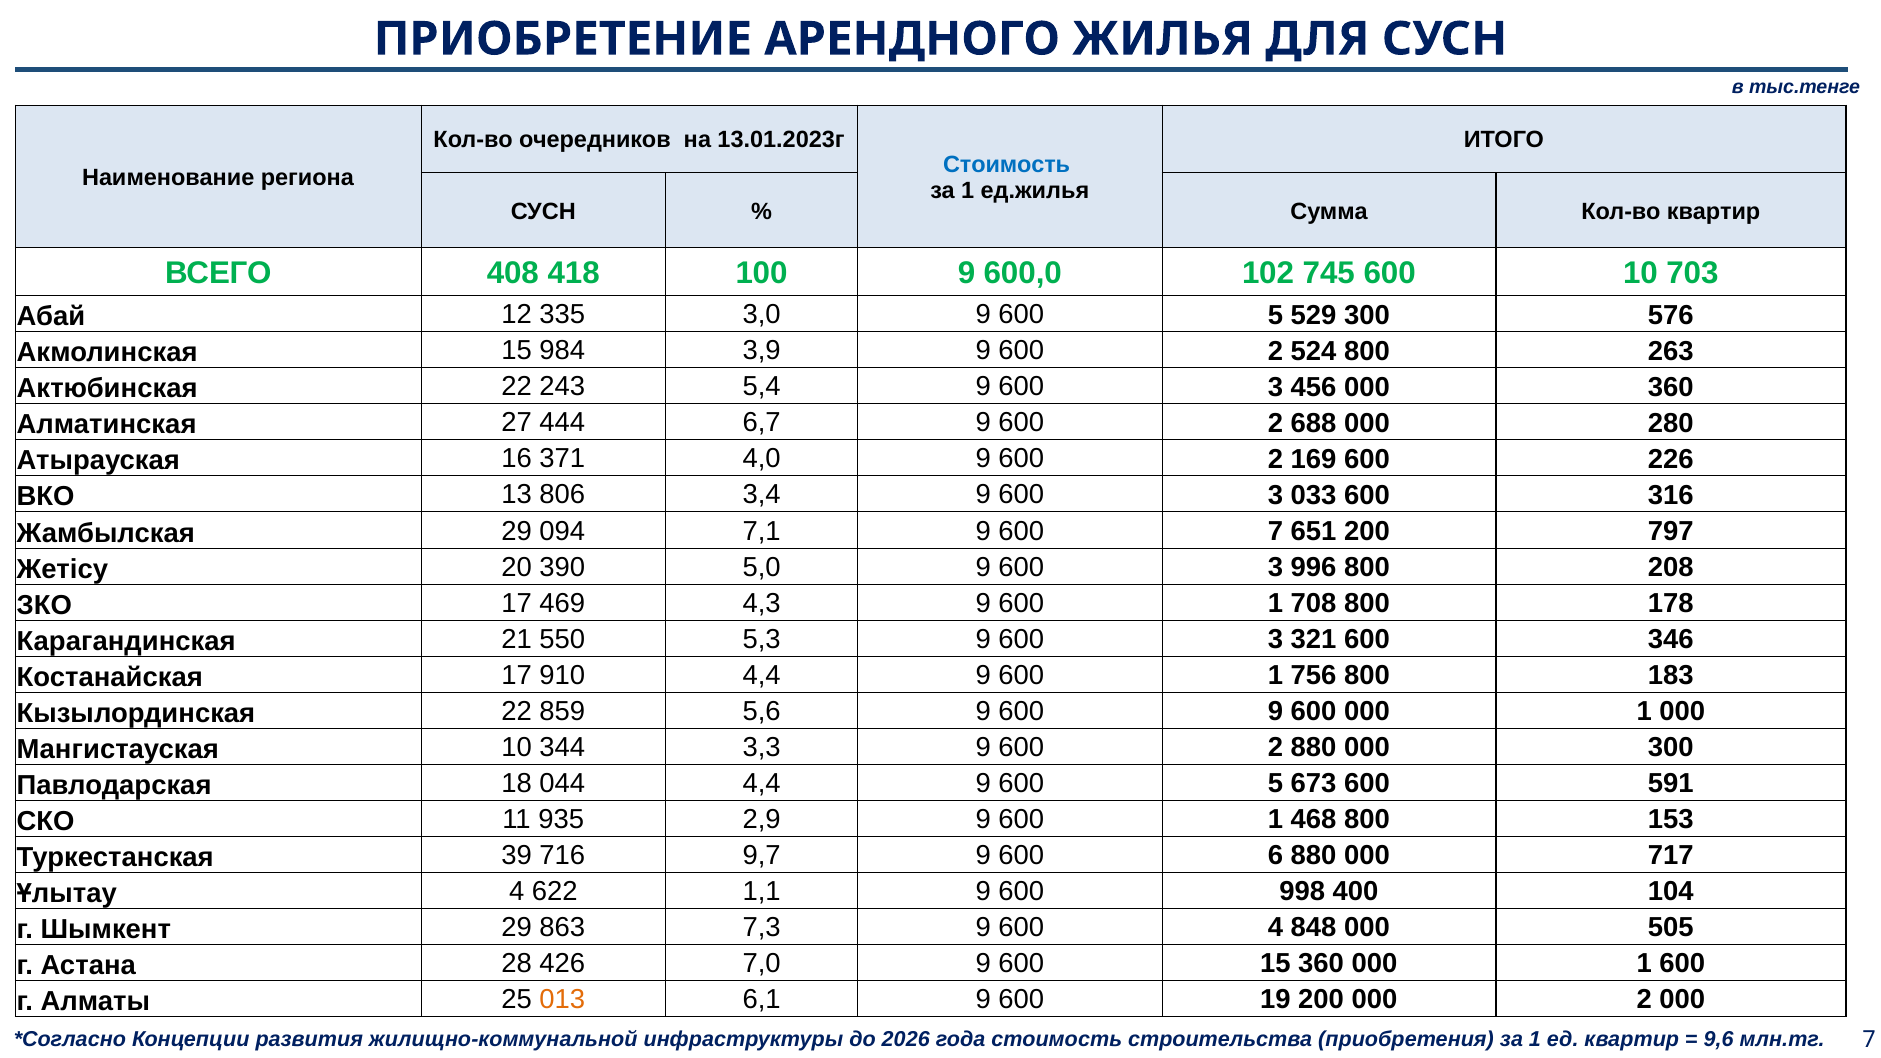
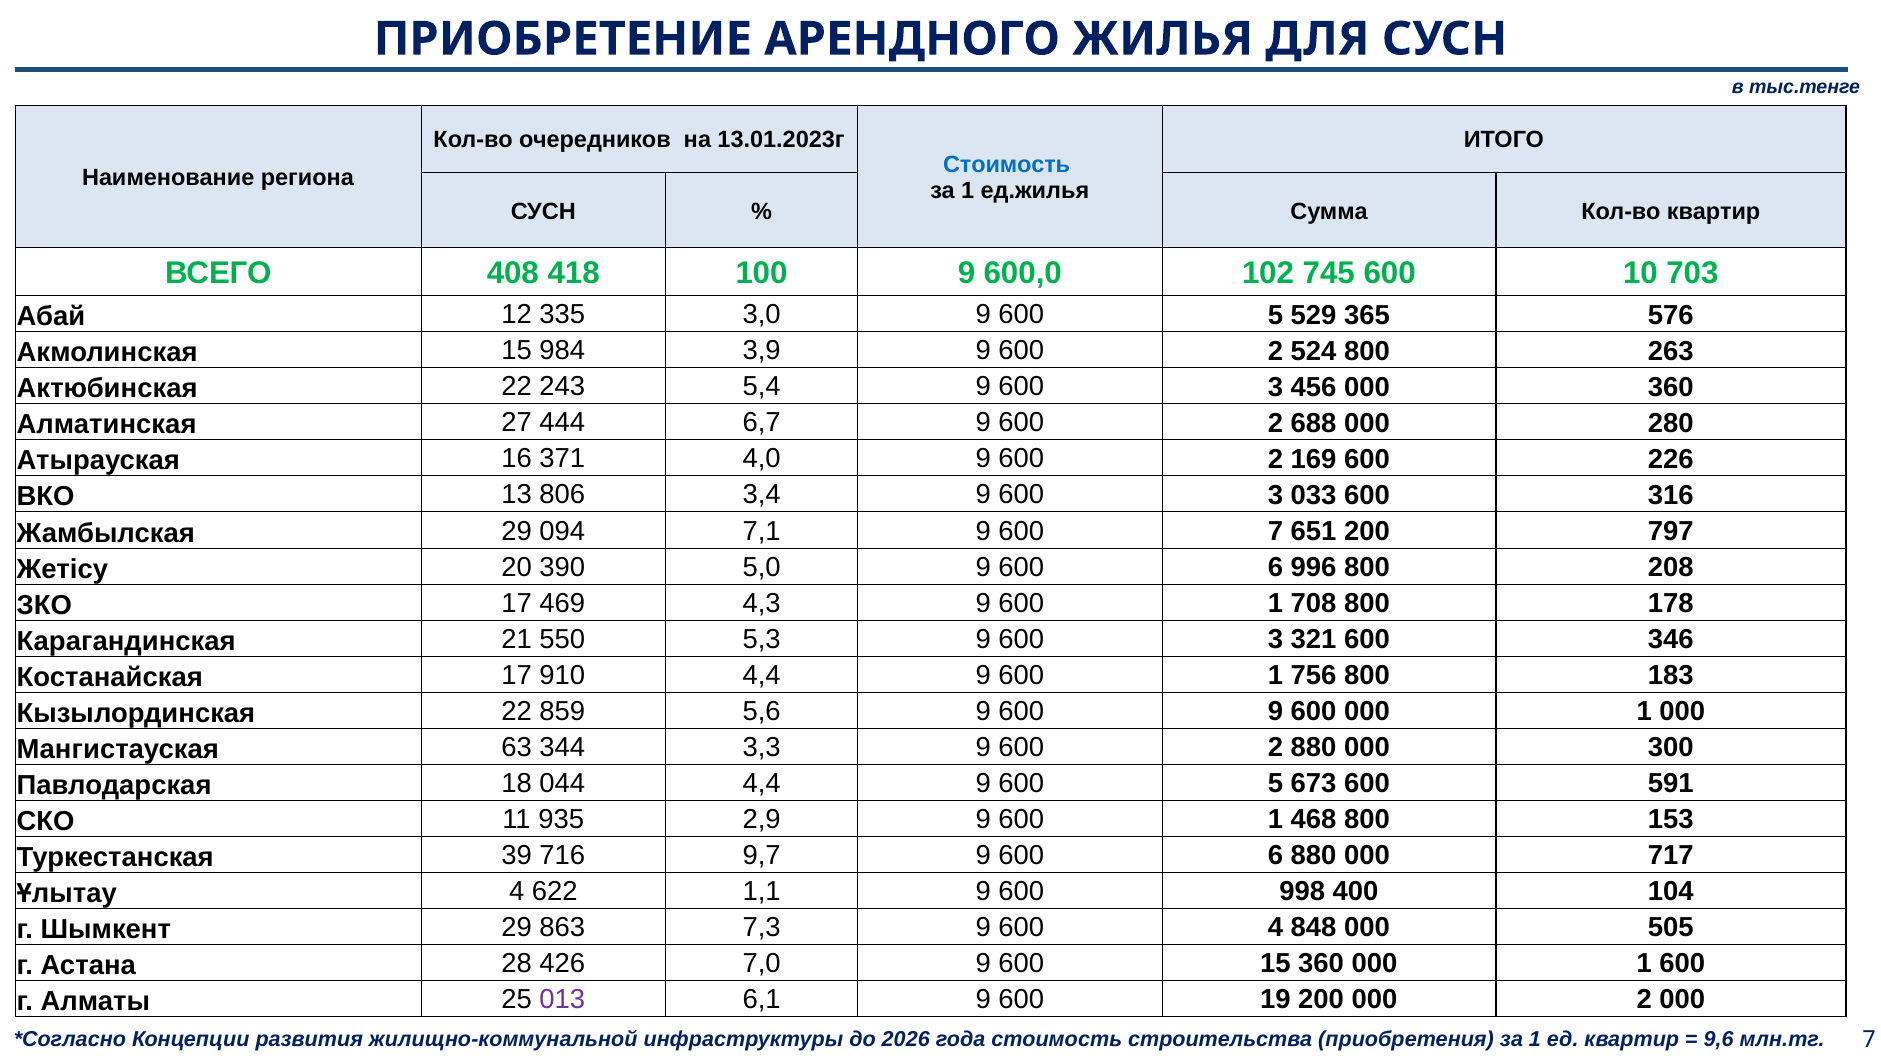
529 300: 300 -> 365
5,0 9 600 3: 3 -> 6
Мангистауская 10: 10 -> 63
013 colour: orange -> purple
